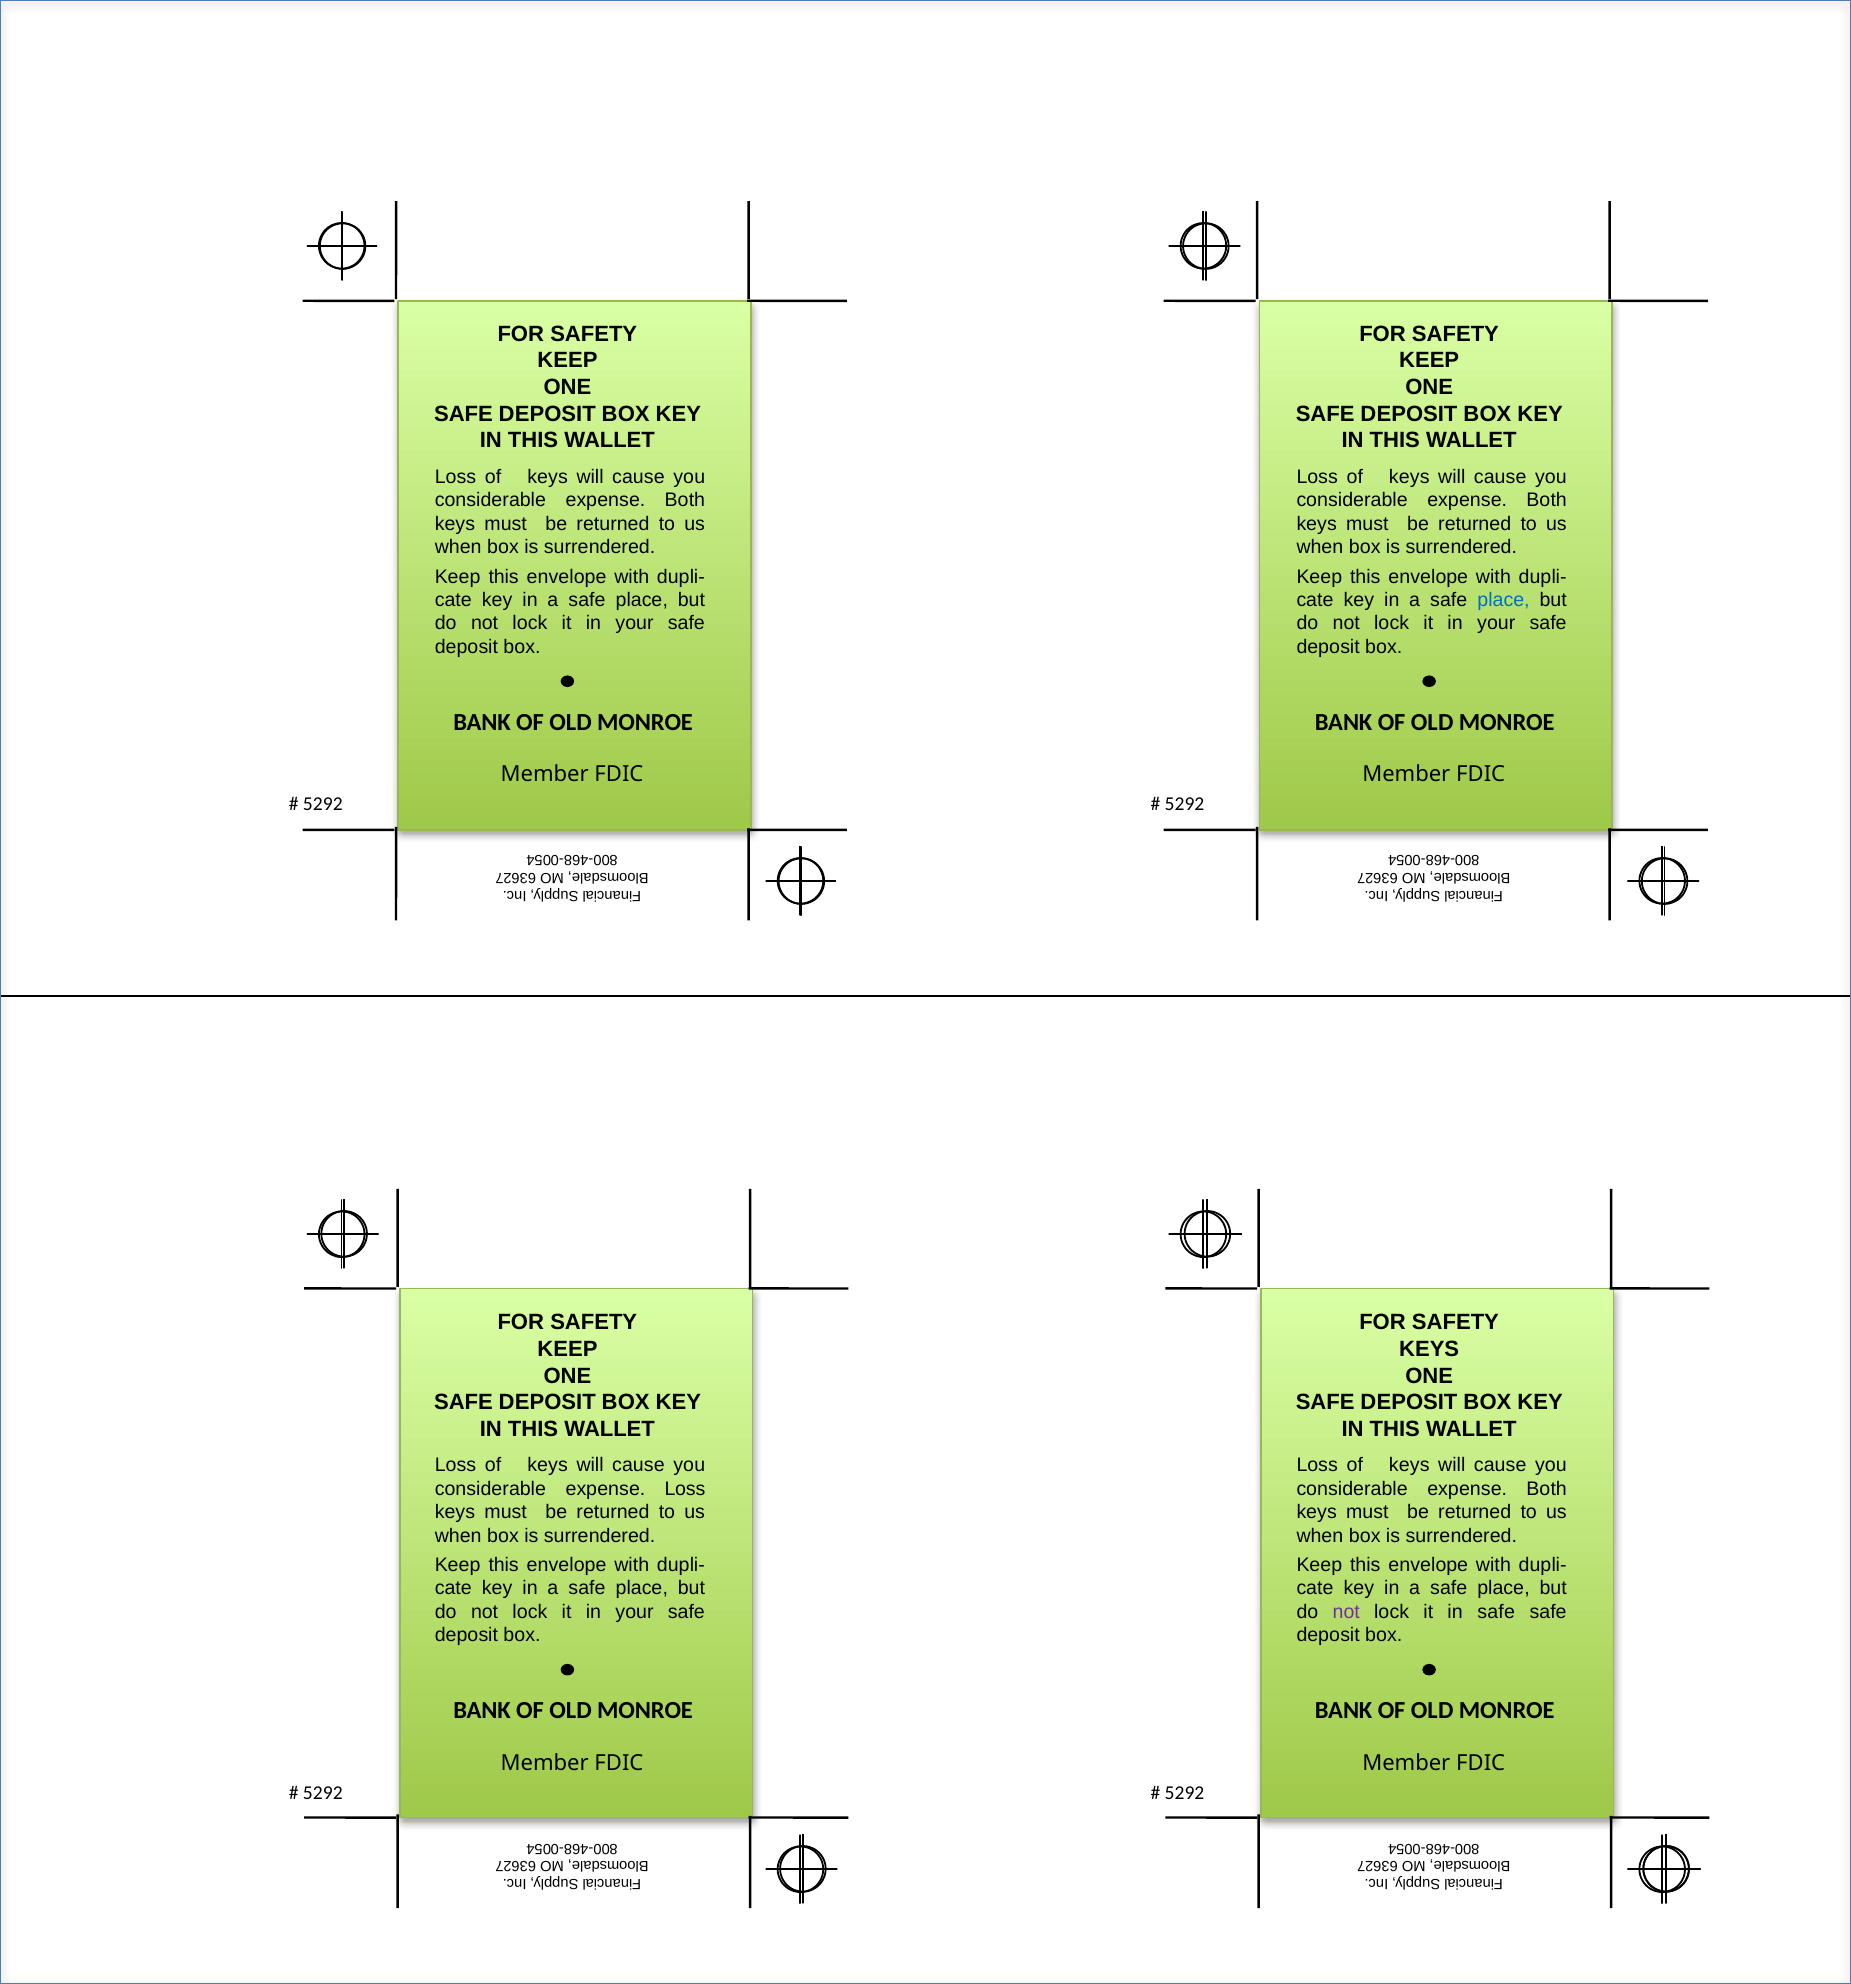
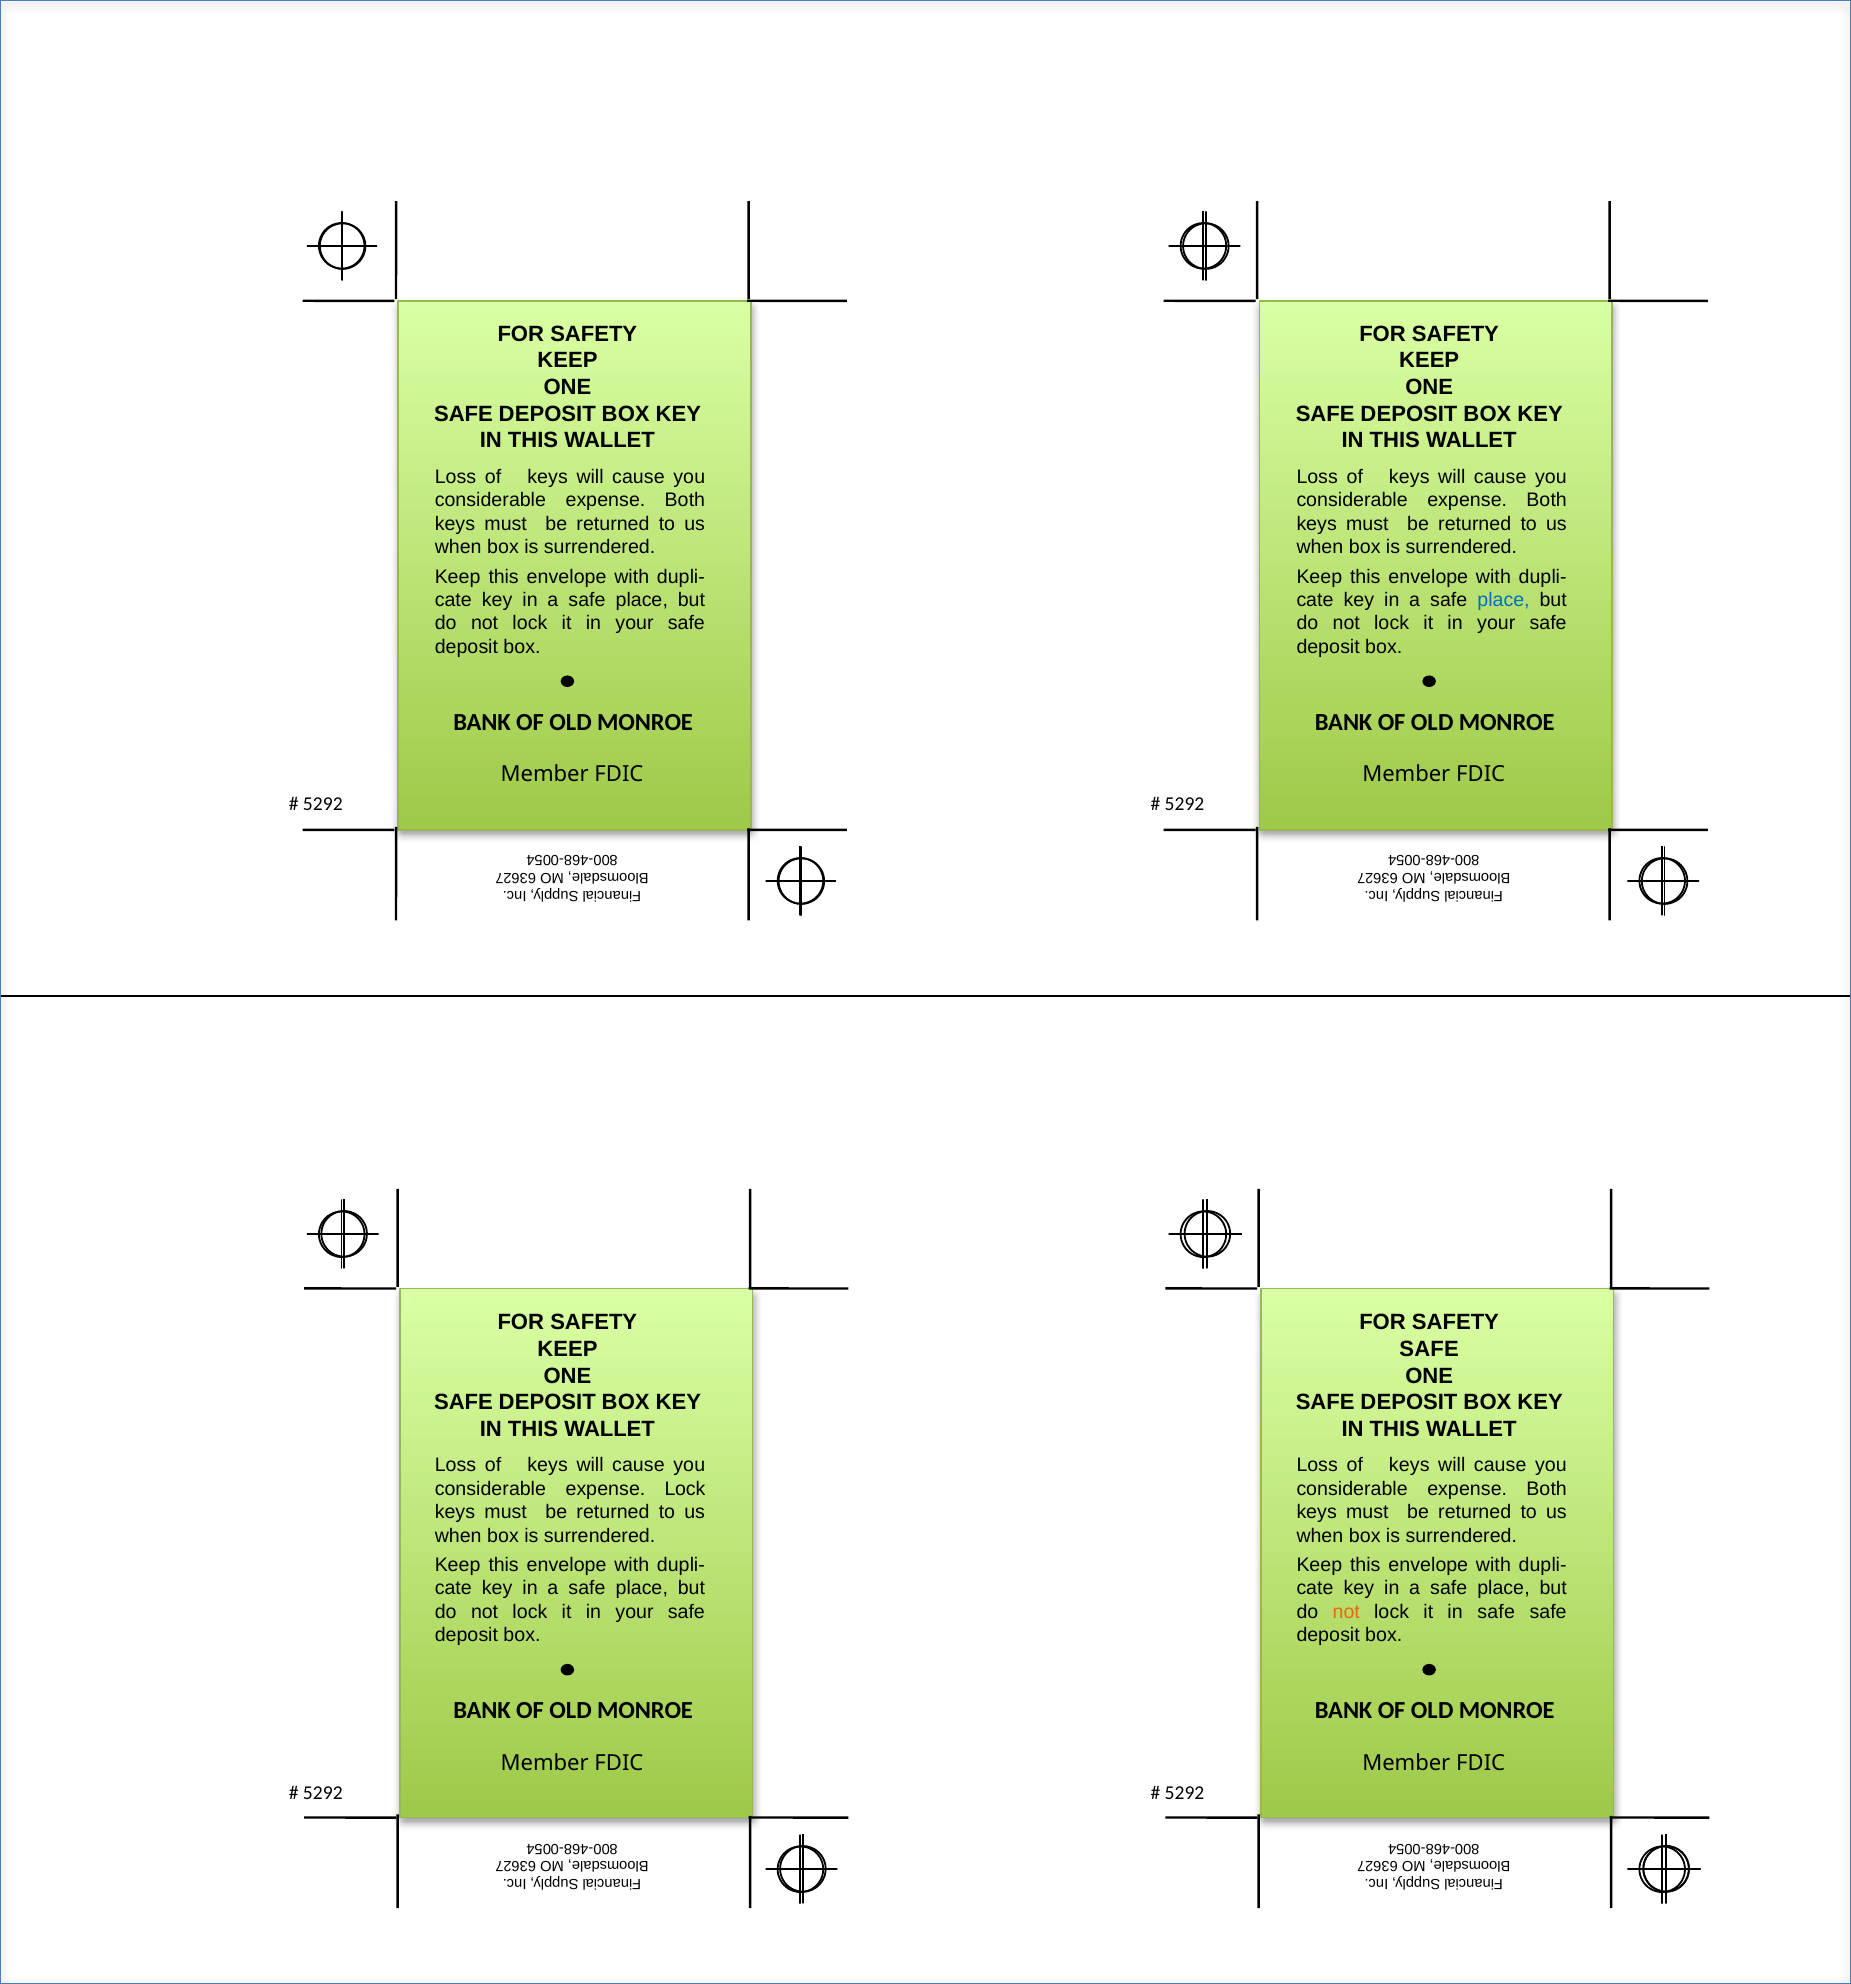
KEYS at (1429, 1349): KEYS -> SAFE
expense Loss: Loss -> Lock
not at (1346, 1611) colour: purple -> orange
